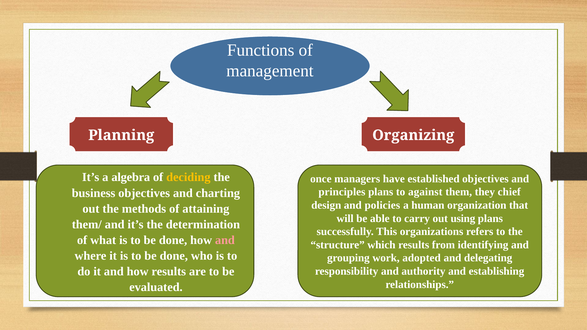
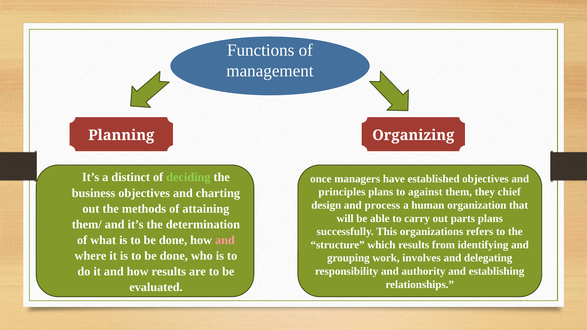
algebra: algebra -> distinct
deciding colour: yellow -> light green
policies: policies -> process
using: using -> parts
adopted: adopted -> involves
